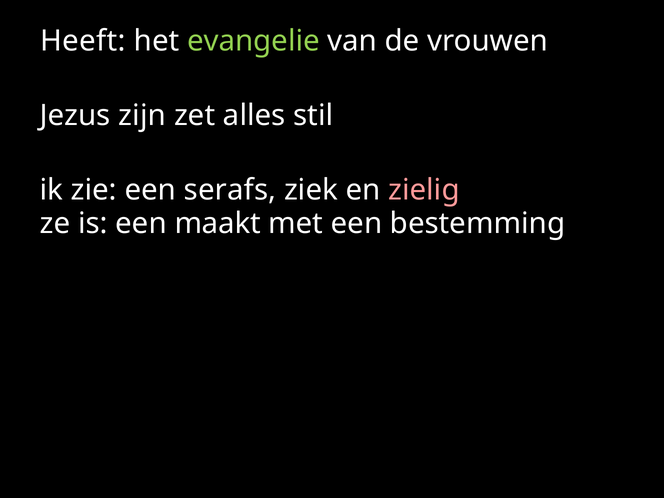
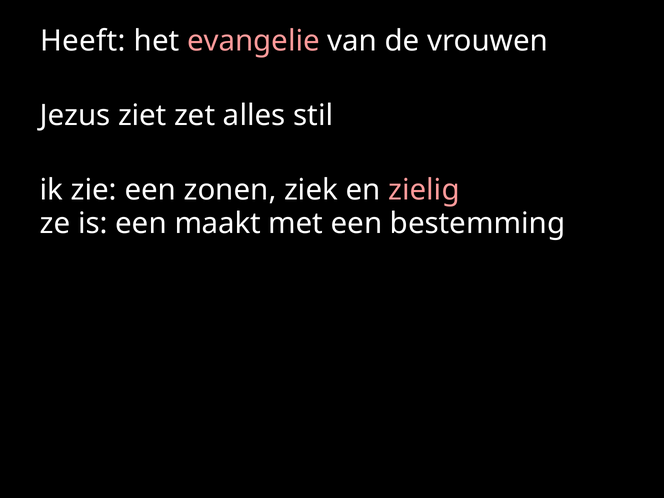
evangelie colour: light green -> pink
zijn: zijn -> ziet
serafs: serafs -> zonen
